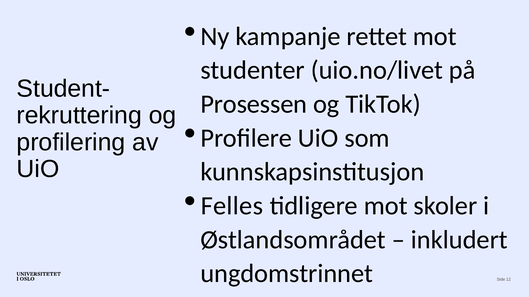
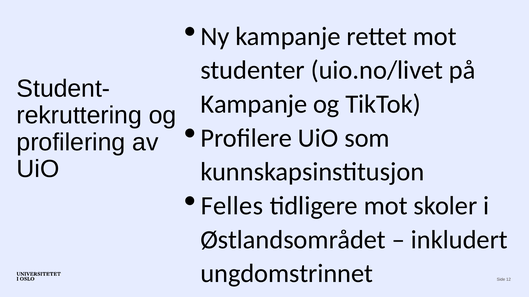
Prosessen at (254, 104): Prosessen -> Kampanje
